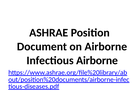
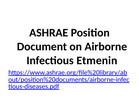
Infectious Airborne: Airborne -> Etmenin
